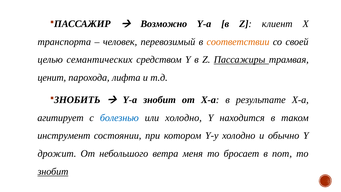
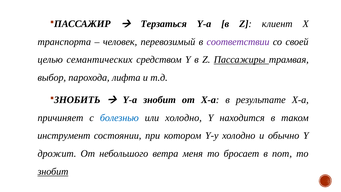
Возможно: Возможно -> Терзаться
соответствии colour: orange -> purple
ценит: ценит -> выбор
агитирует: агитирует -> причиняет
